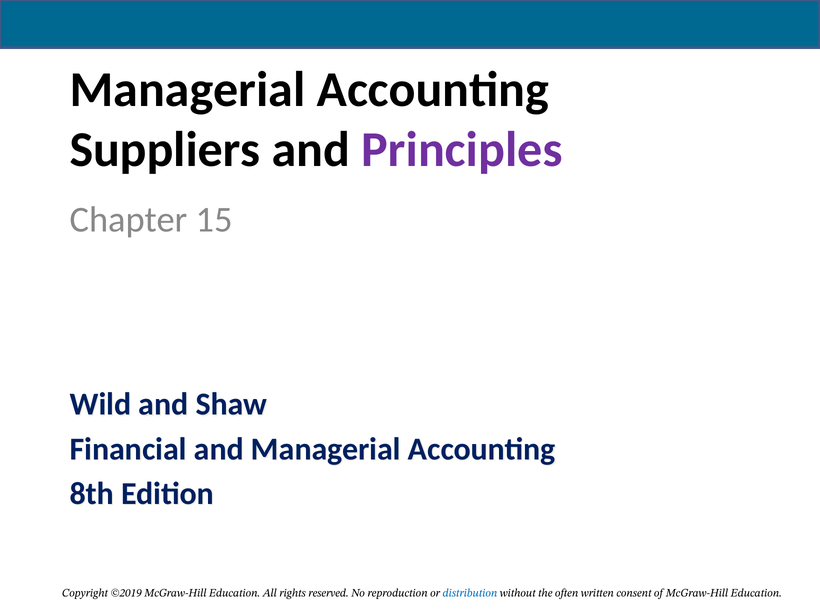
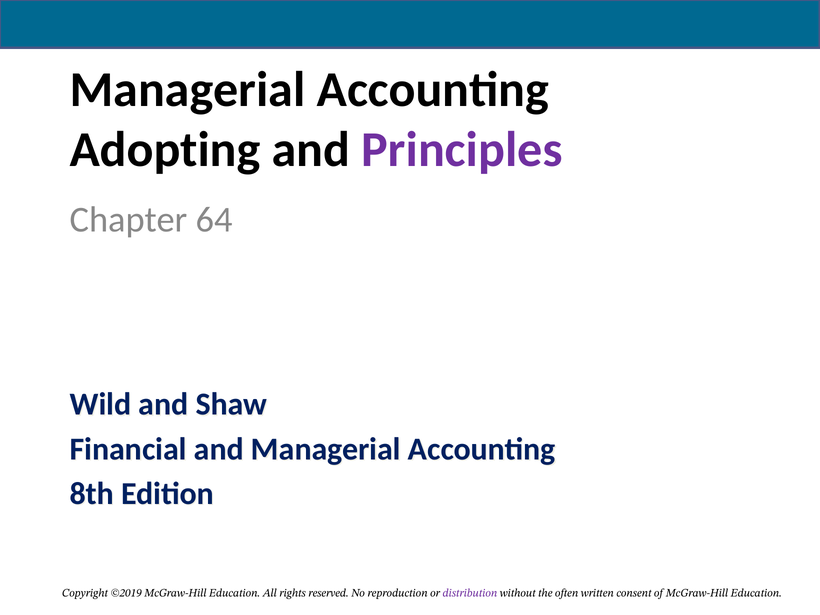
Suppliers: Suppliers -> Adopting
15: 15 -> 64
distribution colour: blue -> purple
